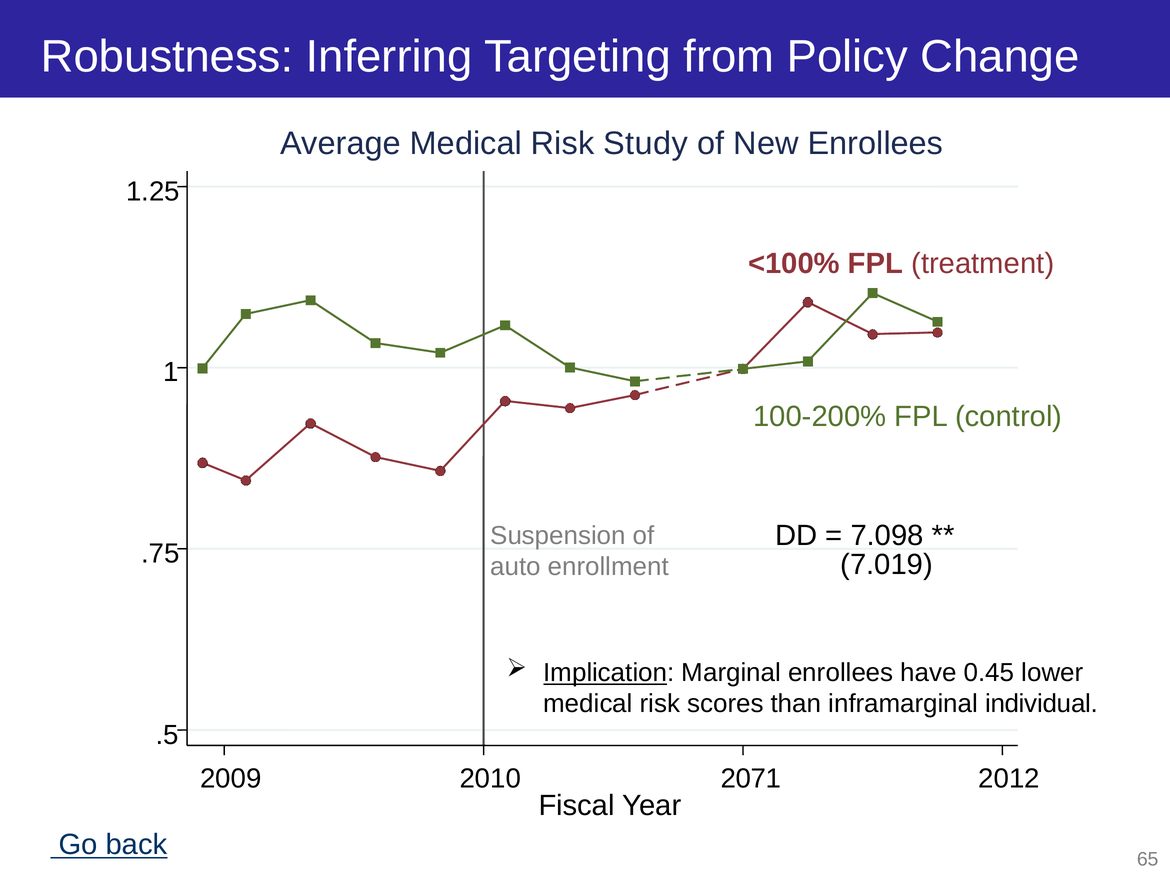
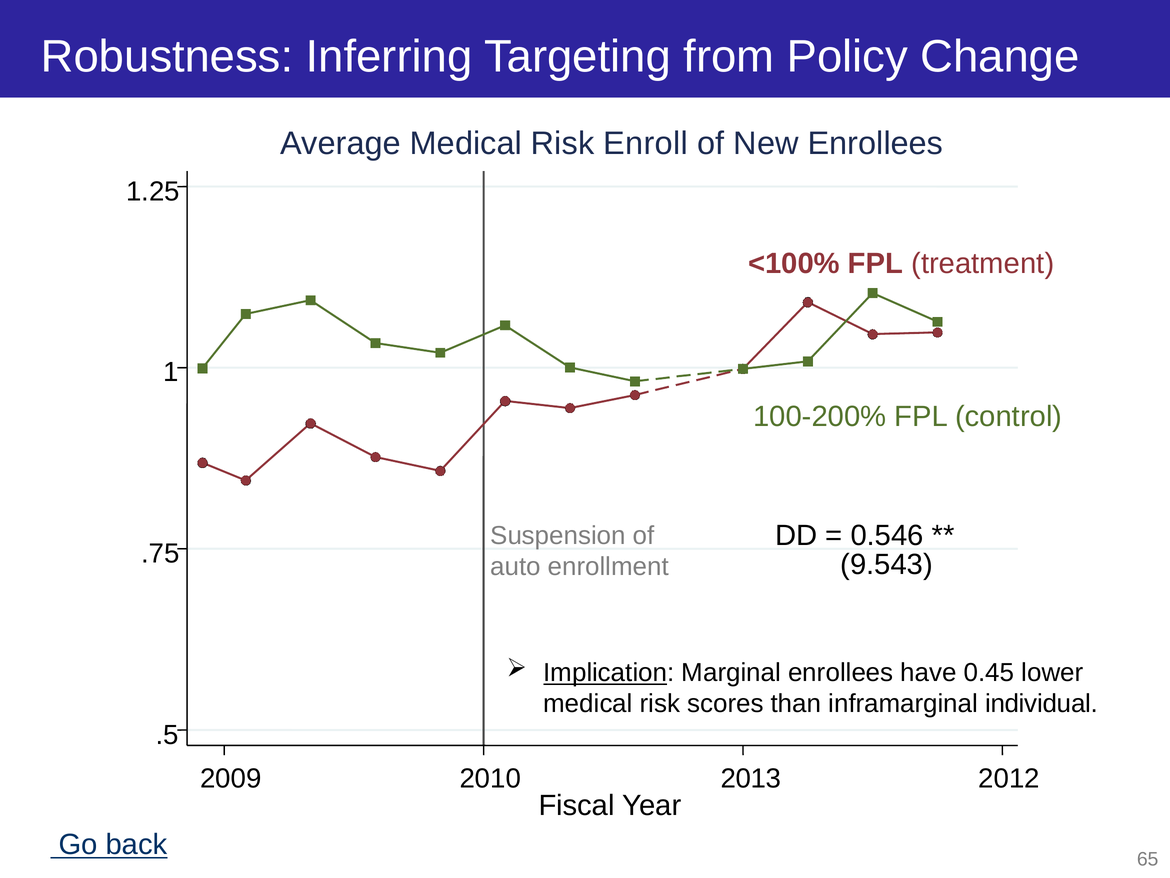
Study: Study -> Enroll
7.098: 7.098 -> 0.546
7.019: 7.019 -> 9.543
2071: 2071 -> 2013
